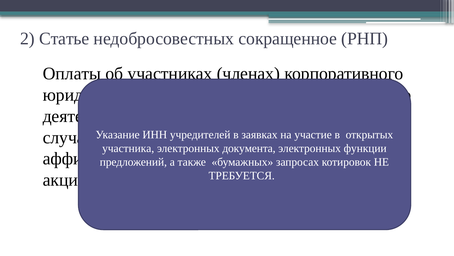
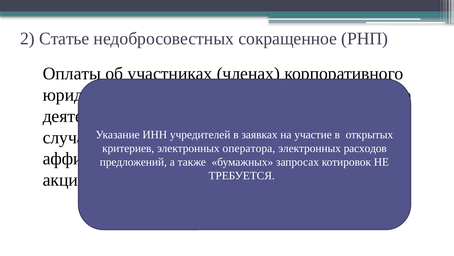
участника: участника -> критериев
документа: документа -> оператора
функции: функции -> расходов
